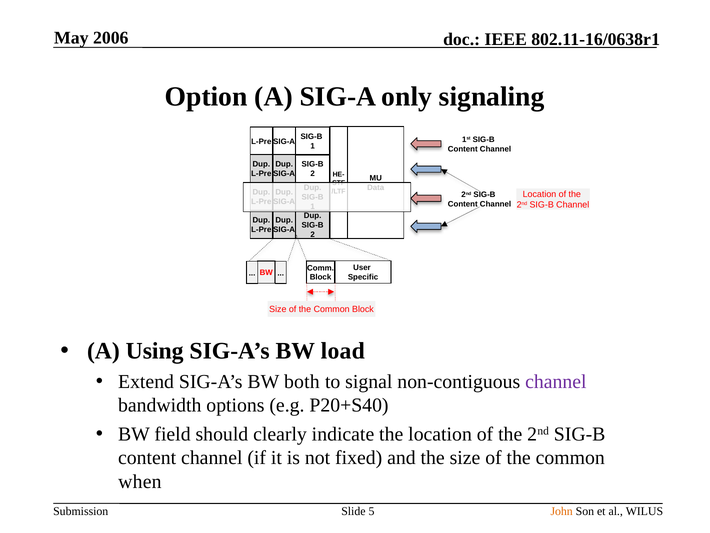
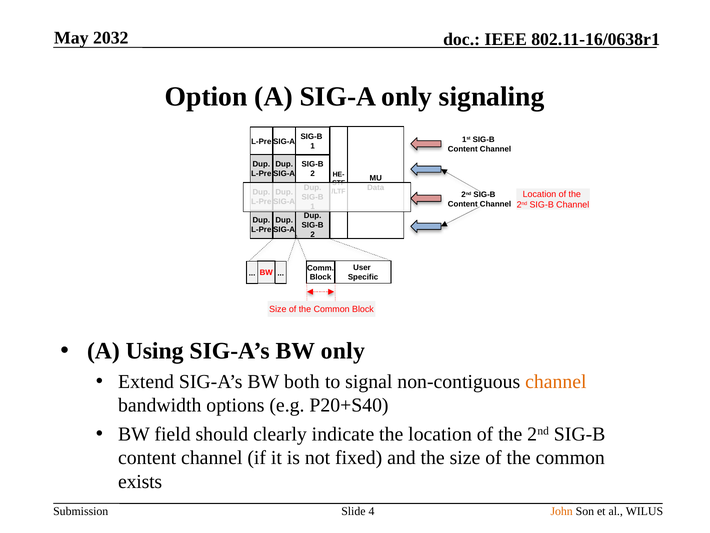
2006: 2006 -> 2032
BW load: load -> only
channel at (556, 381) colour: purple -> orange
when: when -> exists
5: 5 -> 4
